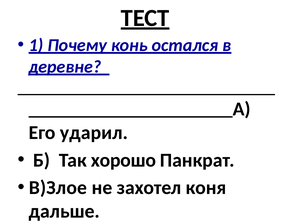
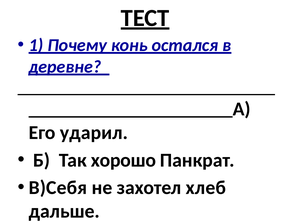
В)Злое: В)Злое -> В)Себя
коня: коня -> хлеб
